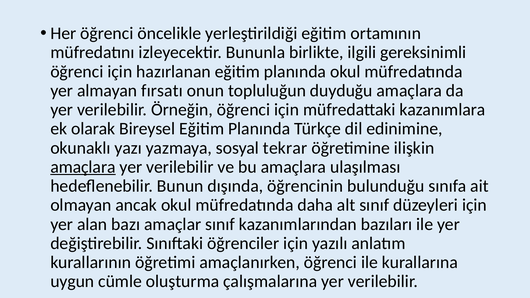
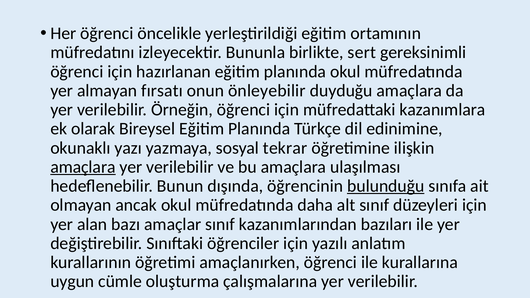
ilgili: ilgili -> sert
topluluğun: topluluğun -> önleyebilir
bulunduğu underline: none -> present
